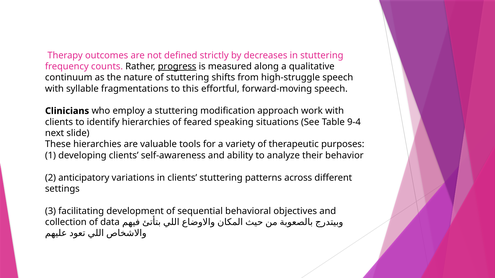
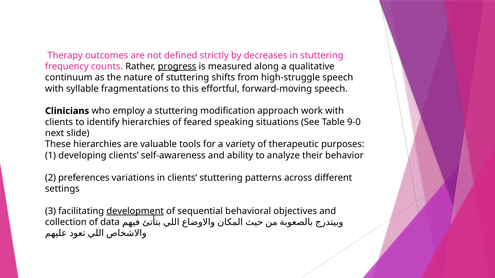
9-4: 9-4 -> 9-0
anticipatory: anticipatory -> preferences
development underline: none -> present
